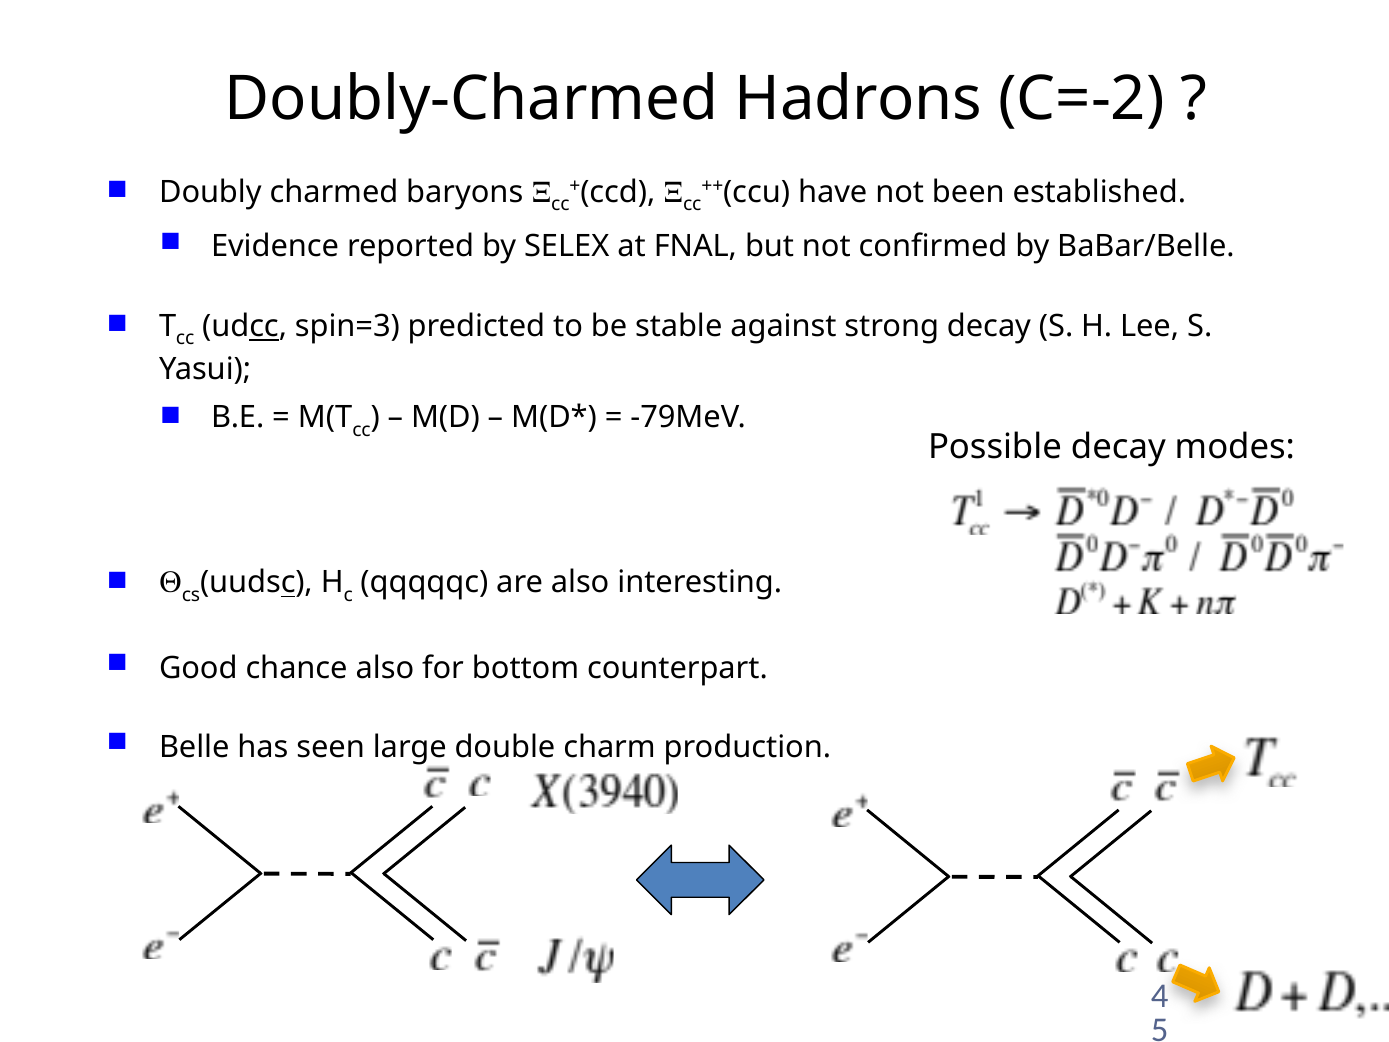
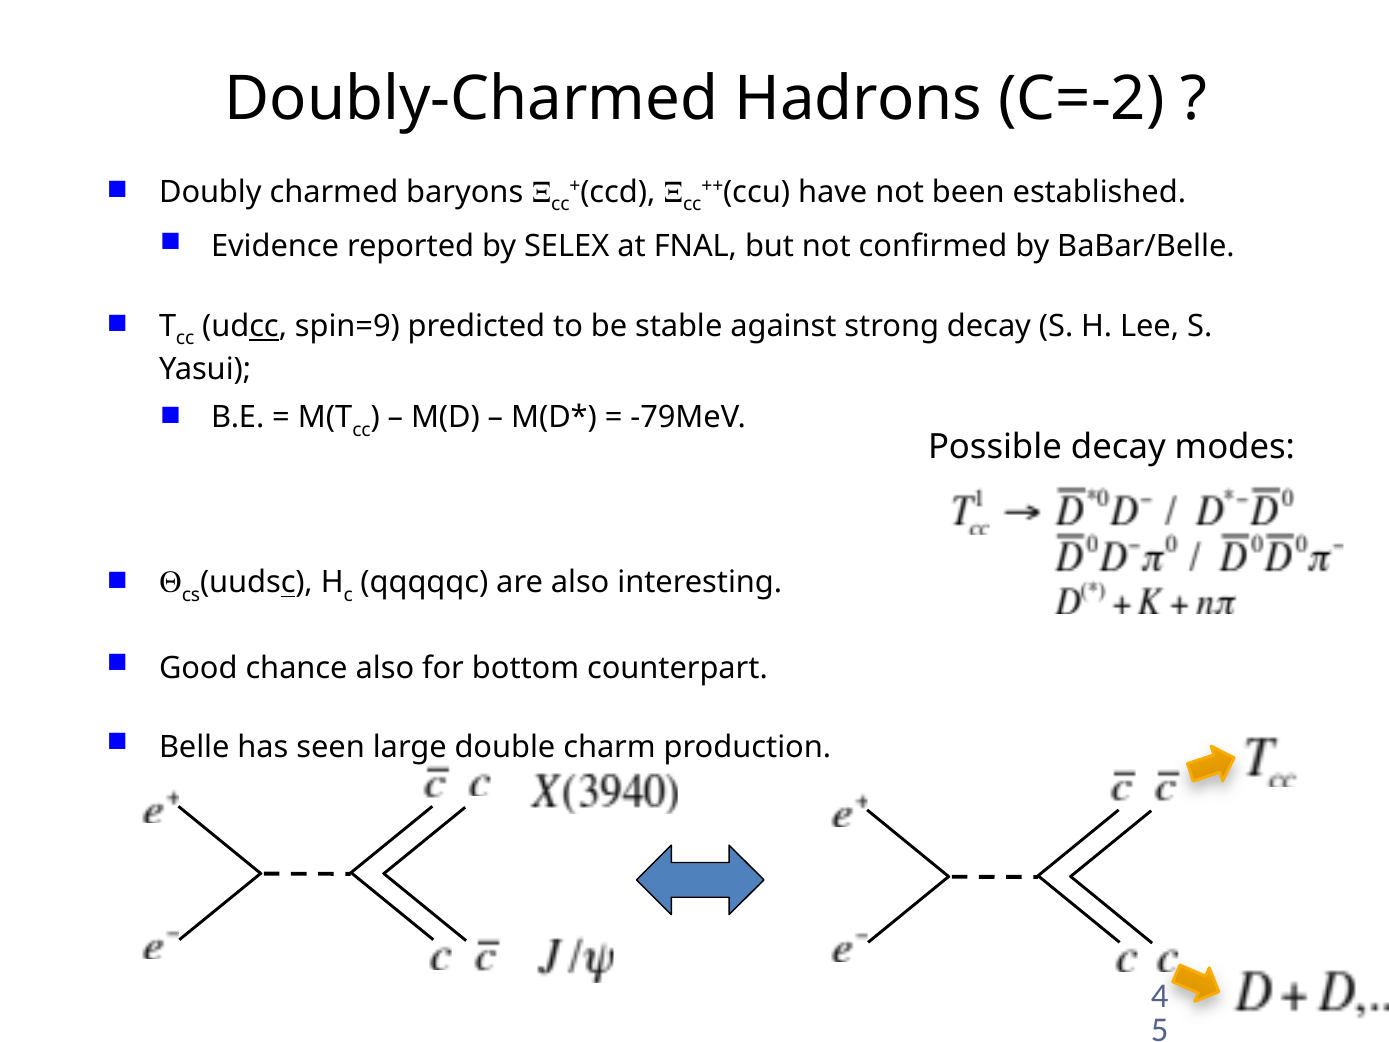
spin=3: spin=3 -> spin=9
